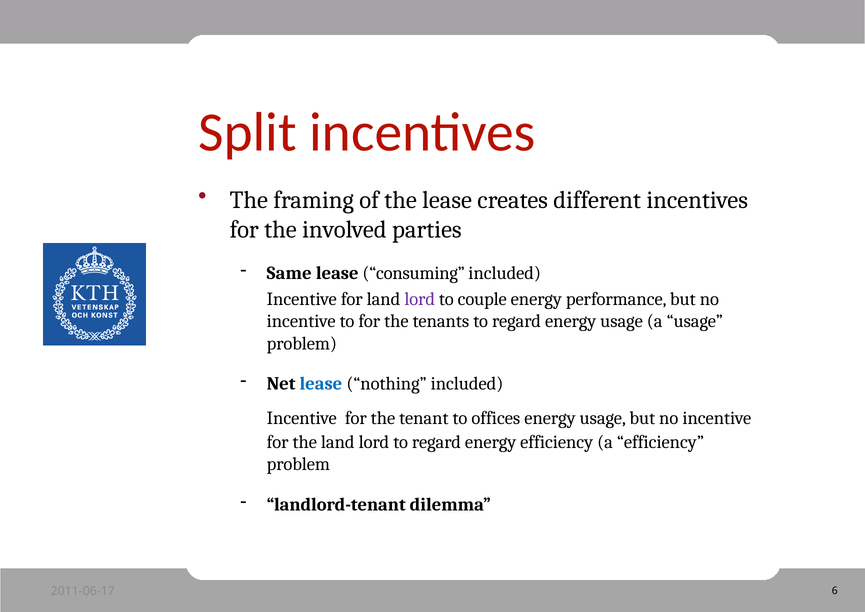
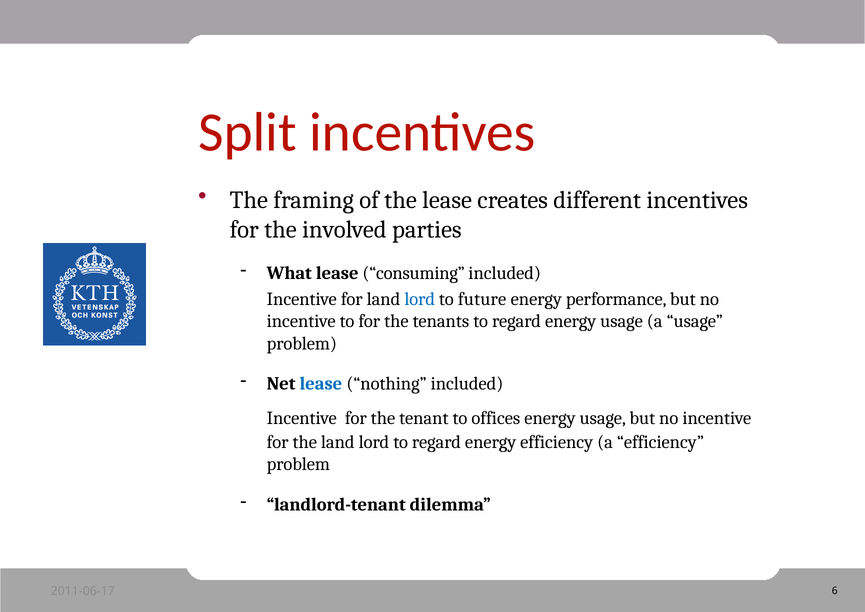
Same: Same -> What
lord at (420, 299) colour: purple -> blue
couple: couple -> future
